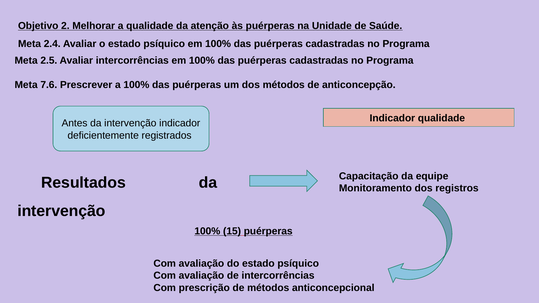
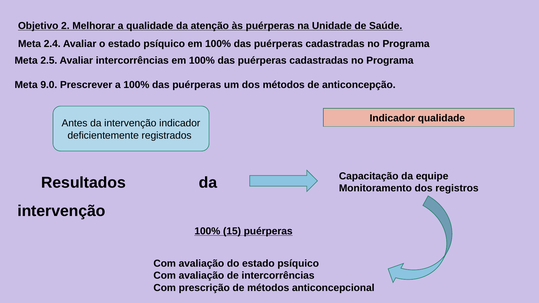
7.6: 7.6 -> 9.0
